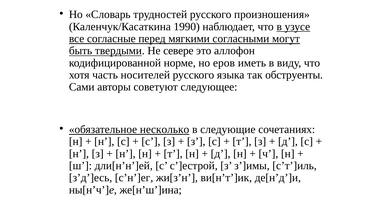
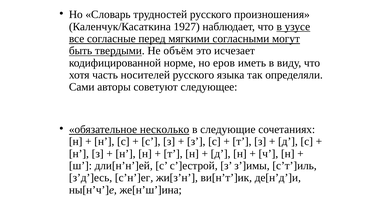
1990: 1990 -> 1927
севере: севере -> объём
аллофон: аллофон -> исчезает
обструенты: обструенты -> определяли
